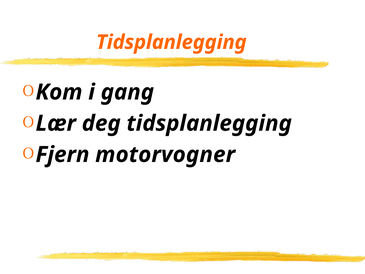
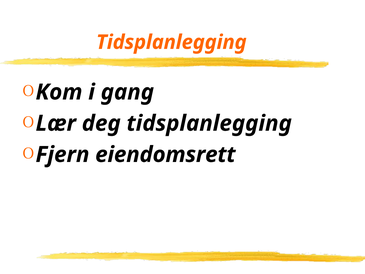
motorvogner: motorvogner -> eiendomsrett
